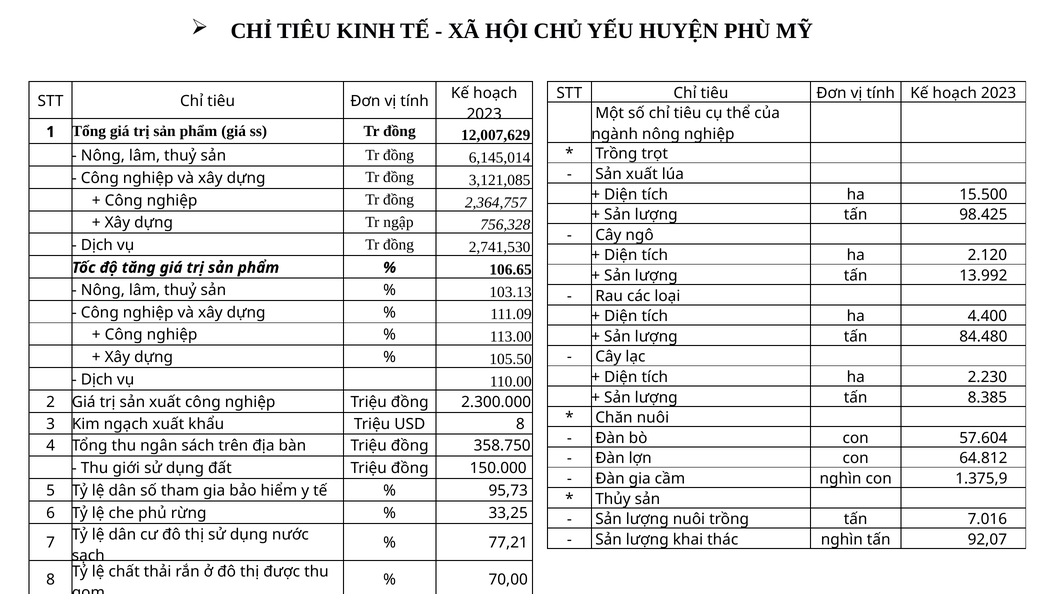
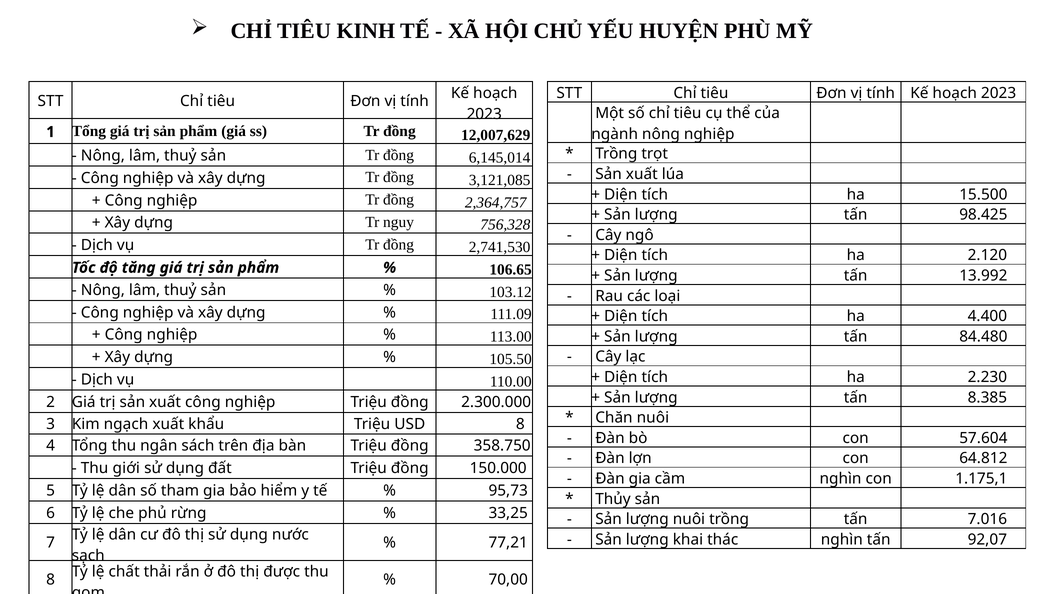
ngập: ngập -> nguy
103.13: 103.13 -> 103.12
1.375,9: 1.375,9 -> 1.175,1
